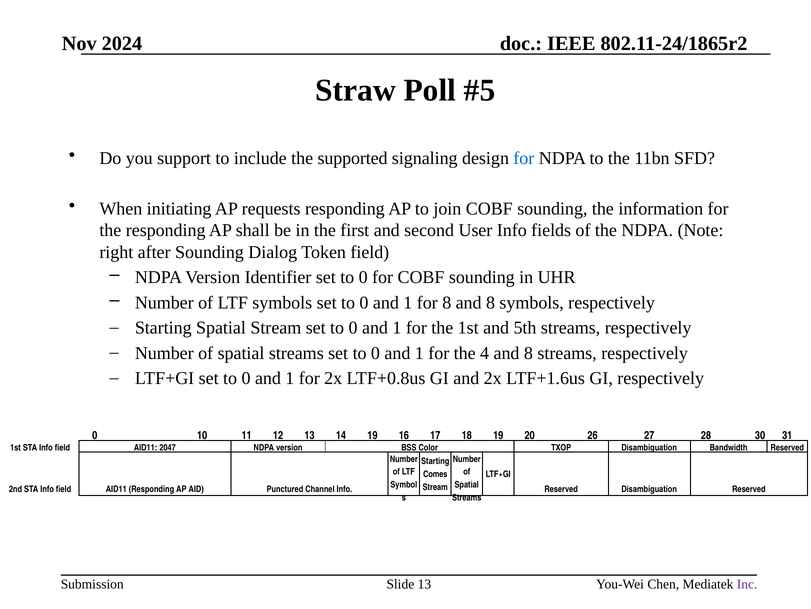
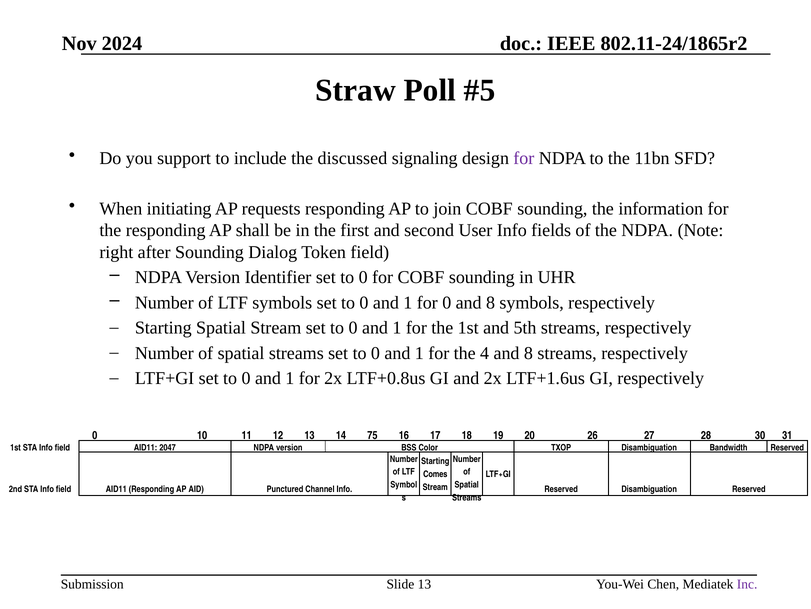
supported: supported -> discussed
for at (524, 158) colour: blue -> purple
for 8: 8 -> 0
14 19: 19 -> 75
